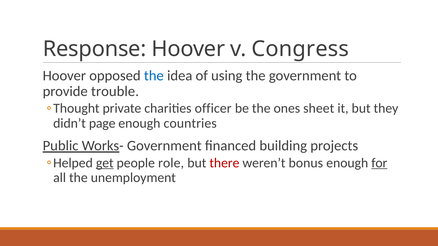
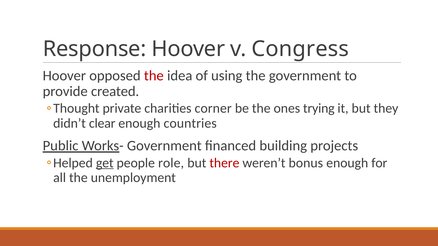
the at (154, 76) colour: blue -> red
trouble: trouble -> created
officer: officer -> corner
sheet: sheet -> trying
page: page -> clear
for underline: present -> none
